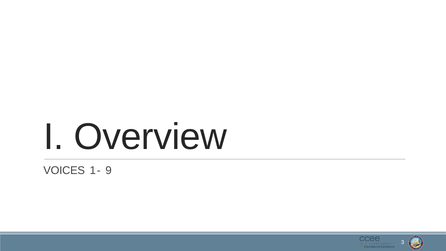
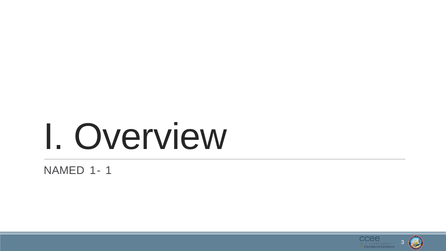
VOICES: VOICES -> NAMED
9: 9 -> 1
